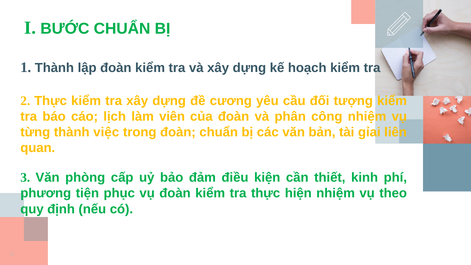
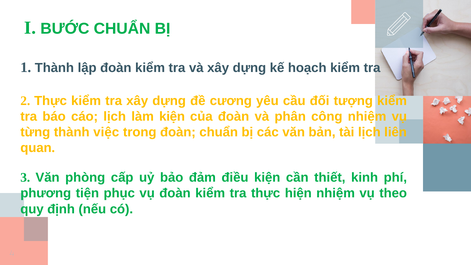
làm viên: viên -> kiện
tài gỉai: gỉai -> lịch
